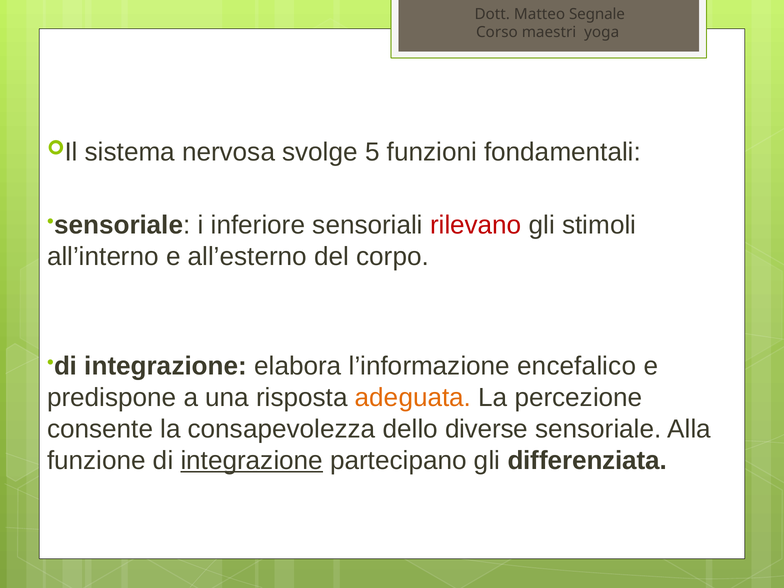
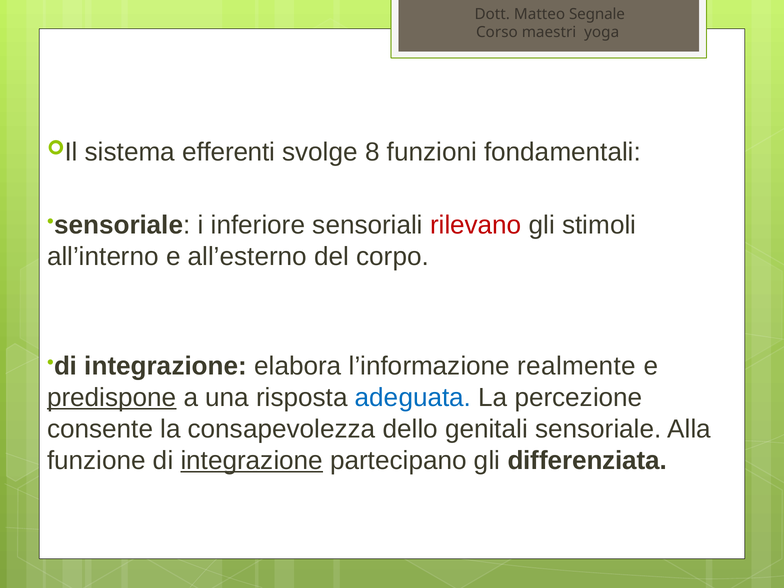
nervosa: nervosa -> efferenti
5: 5 -> 8
encefalico: encefalico -> realmente
predispone underline: none -> present
adeguata colour: orange -> blue
diverse: diverse -> genitali
